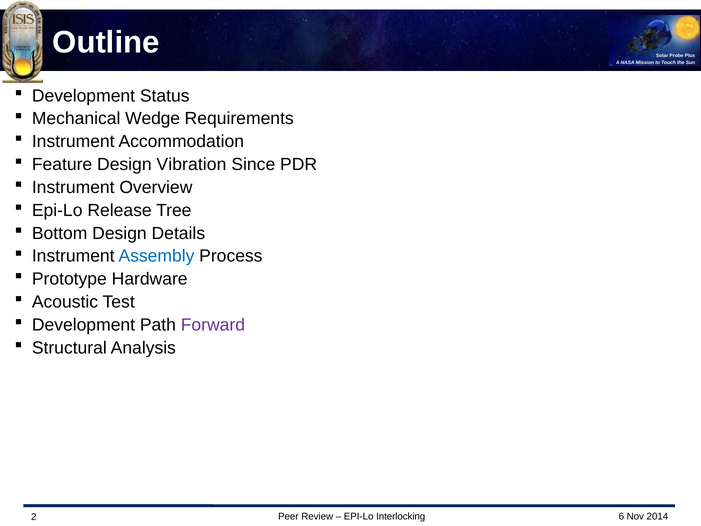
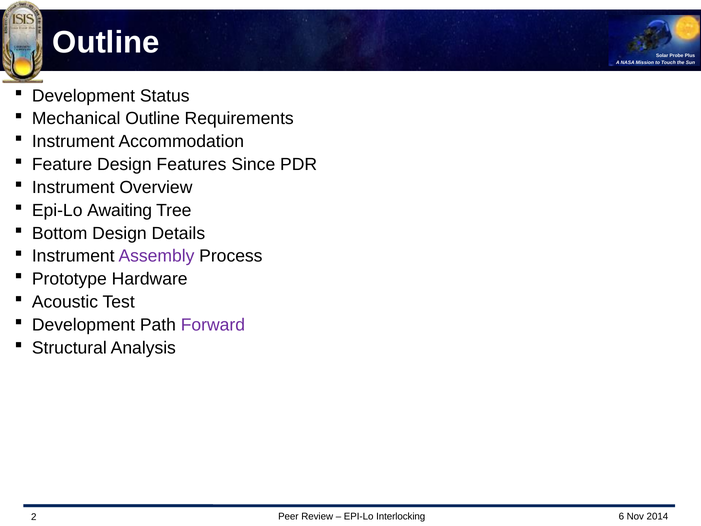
Mechanical Wedge: Wedge -> Outline
Vibration: Vibration -> Features
Release: Release -> Awaiting
Assembly colour: blue -> purple
